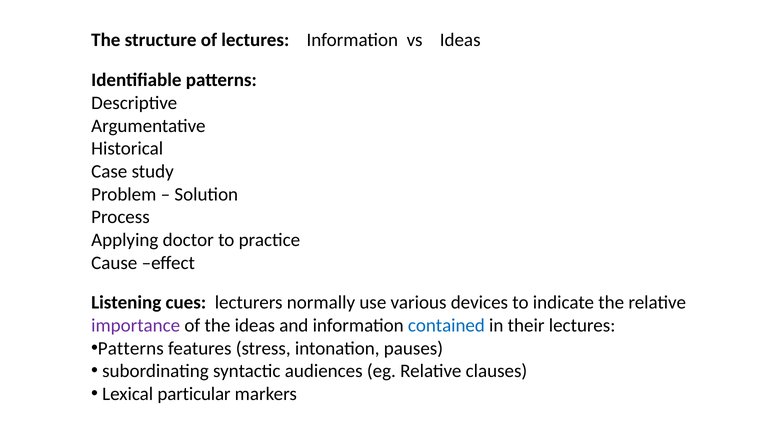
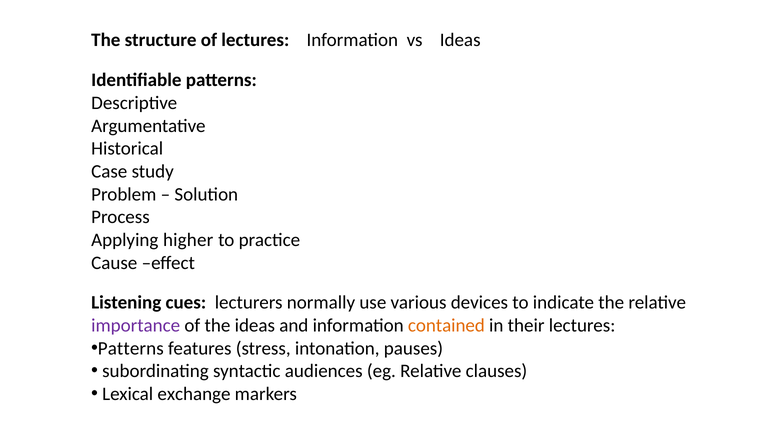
doctor: doctor -> higher
contained colour: blue -> orange
particular: particular -> exchange
